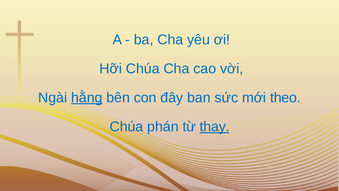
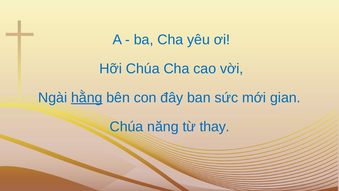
theo: theo -> gian
phán: phán -> năng
thay underline: present -> none
